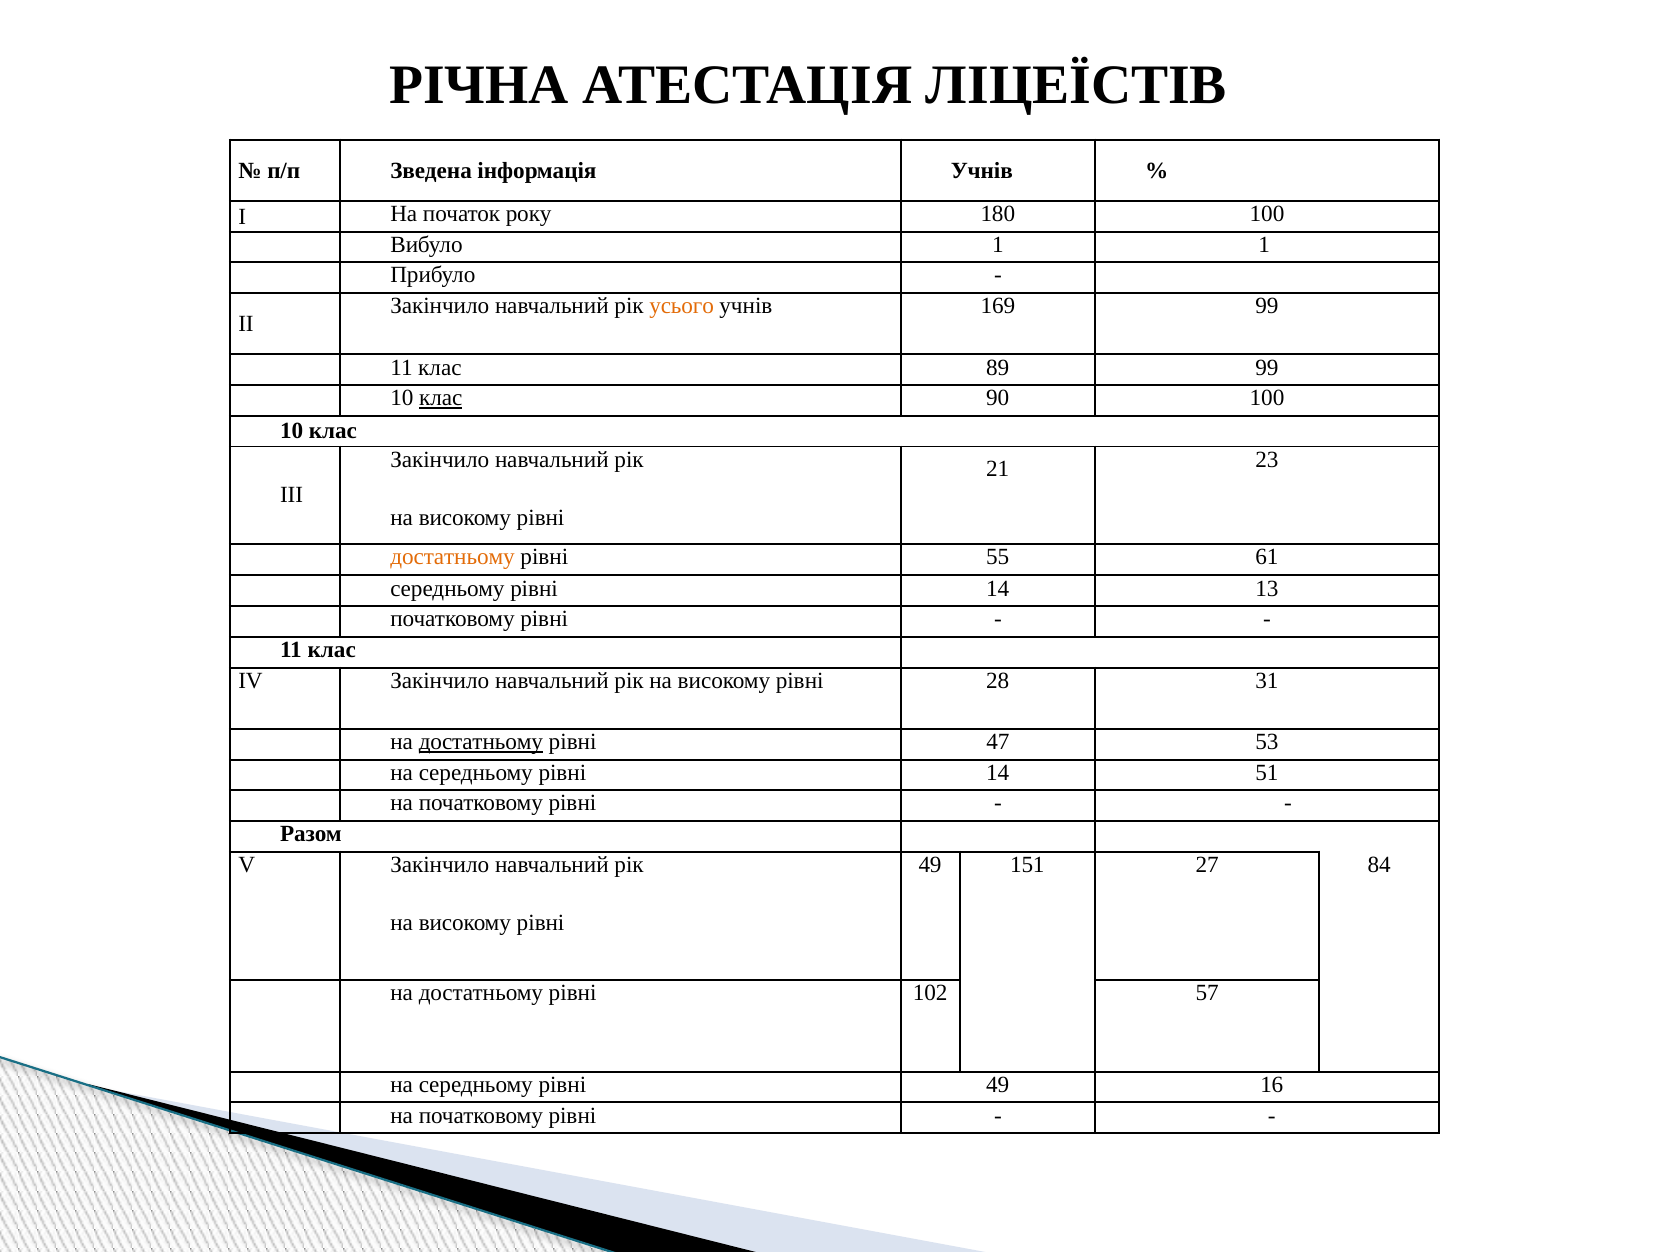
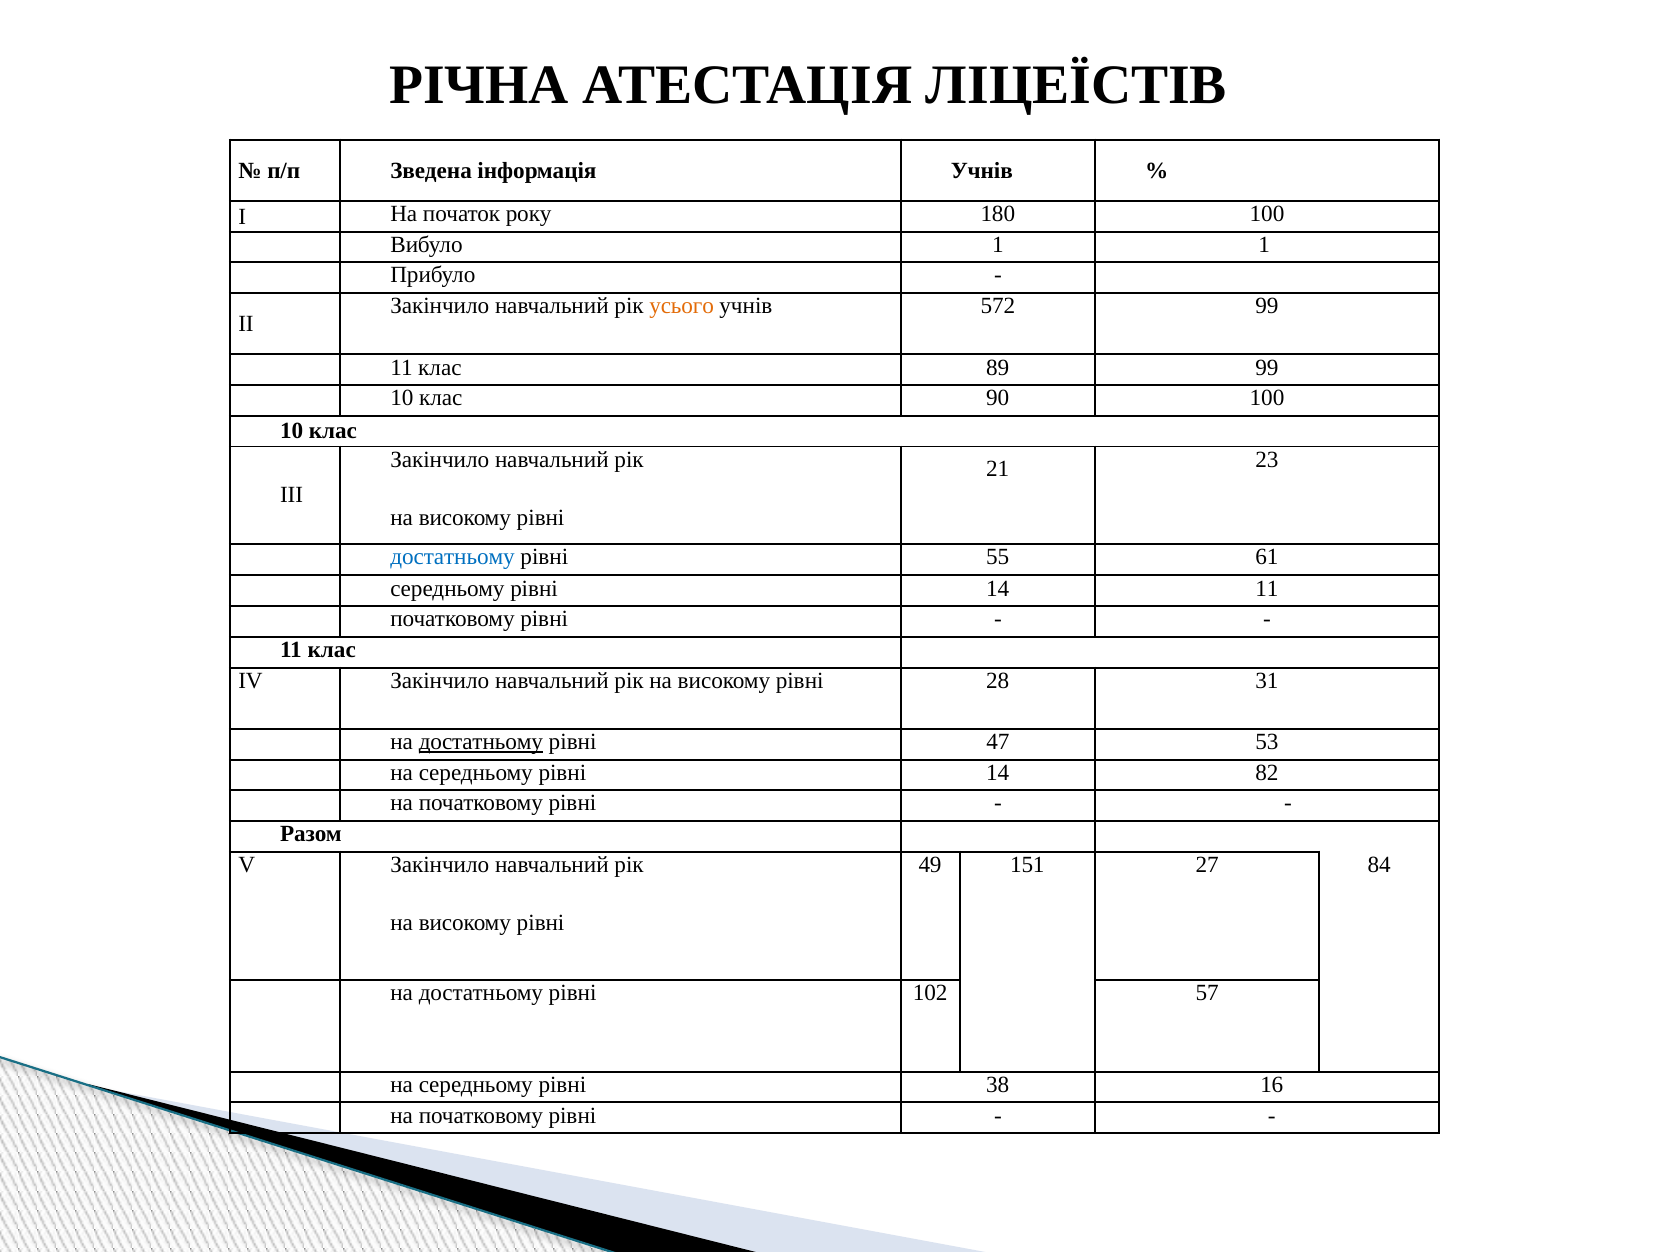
169: 169 -> 572
клас at (441, 398) underline: present -> none
достатньому at (453, 557) colour: orange -> blue
14 13: 13 -> 11
51: 51 -> 82
середньому рівні 49: 49 -> 38
